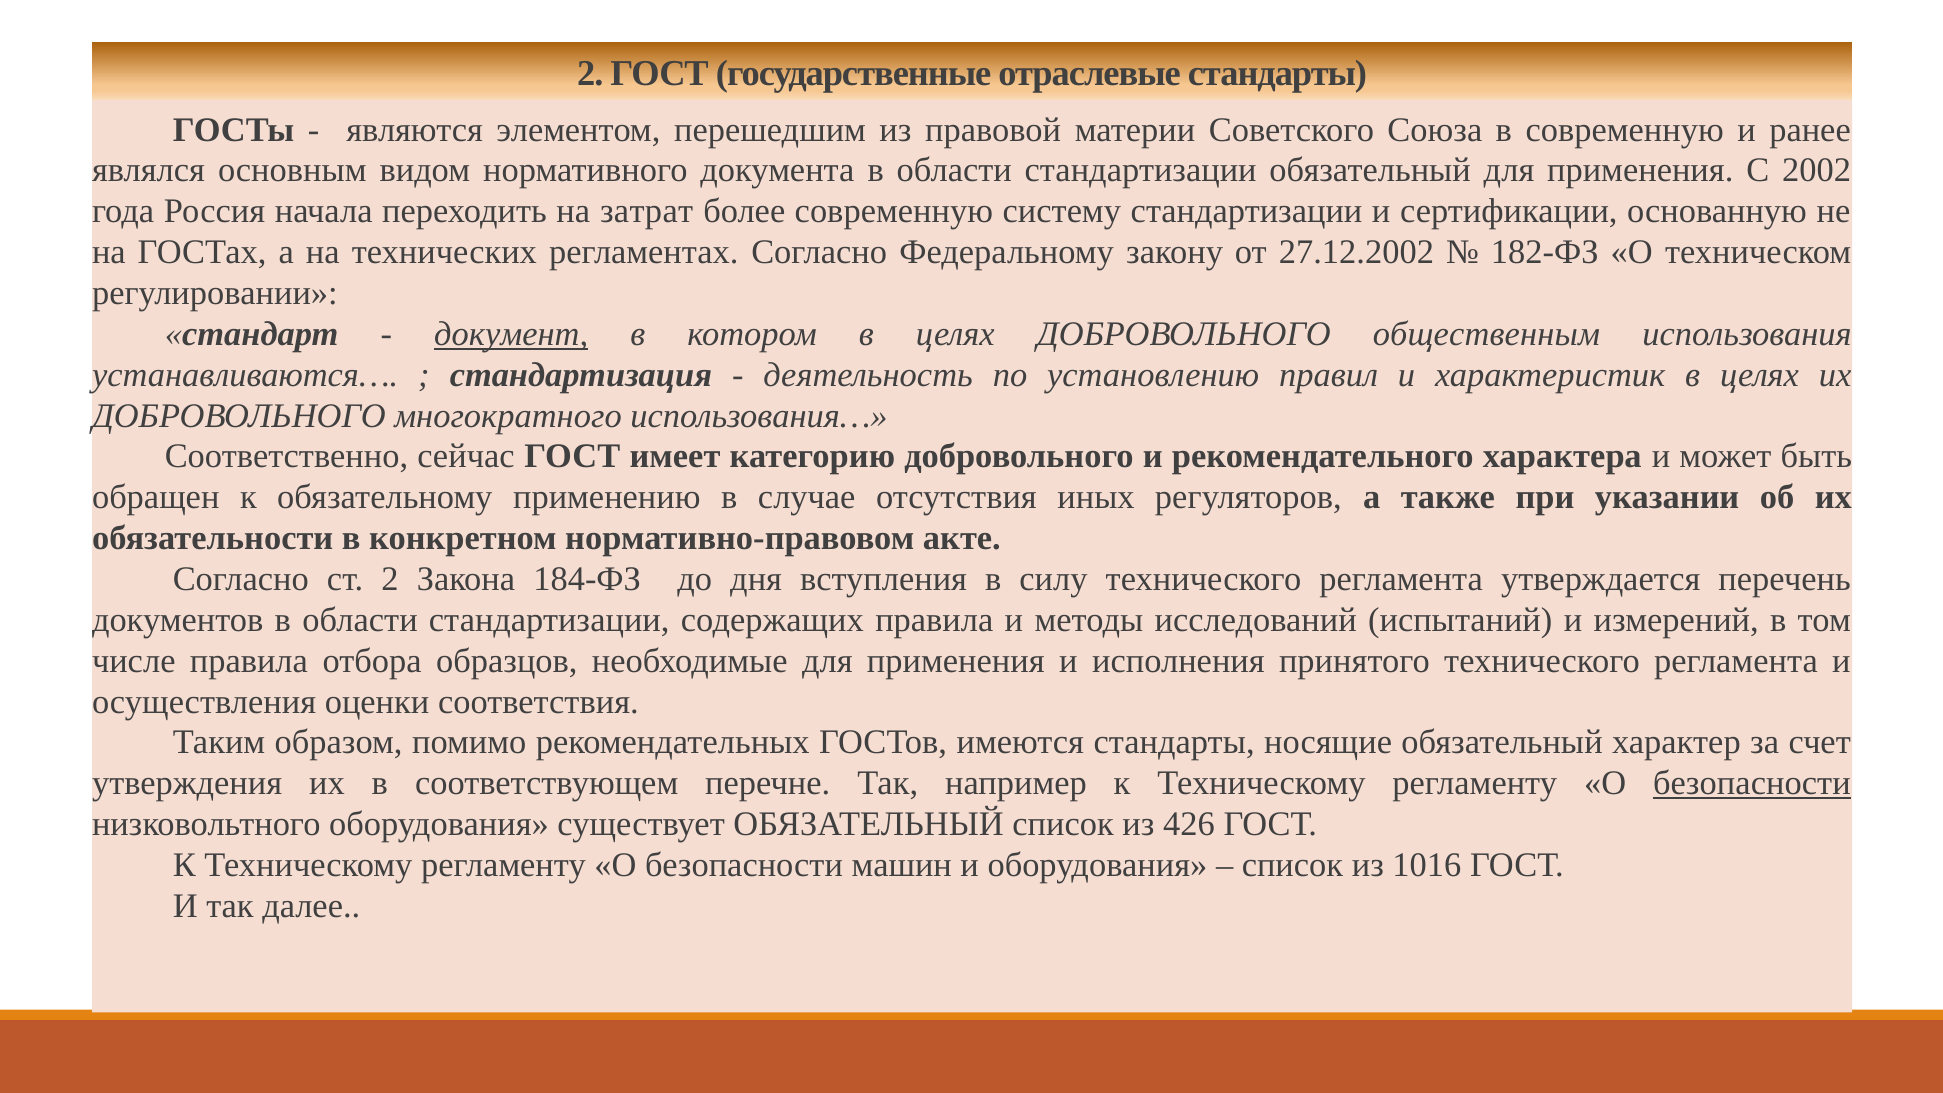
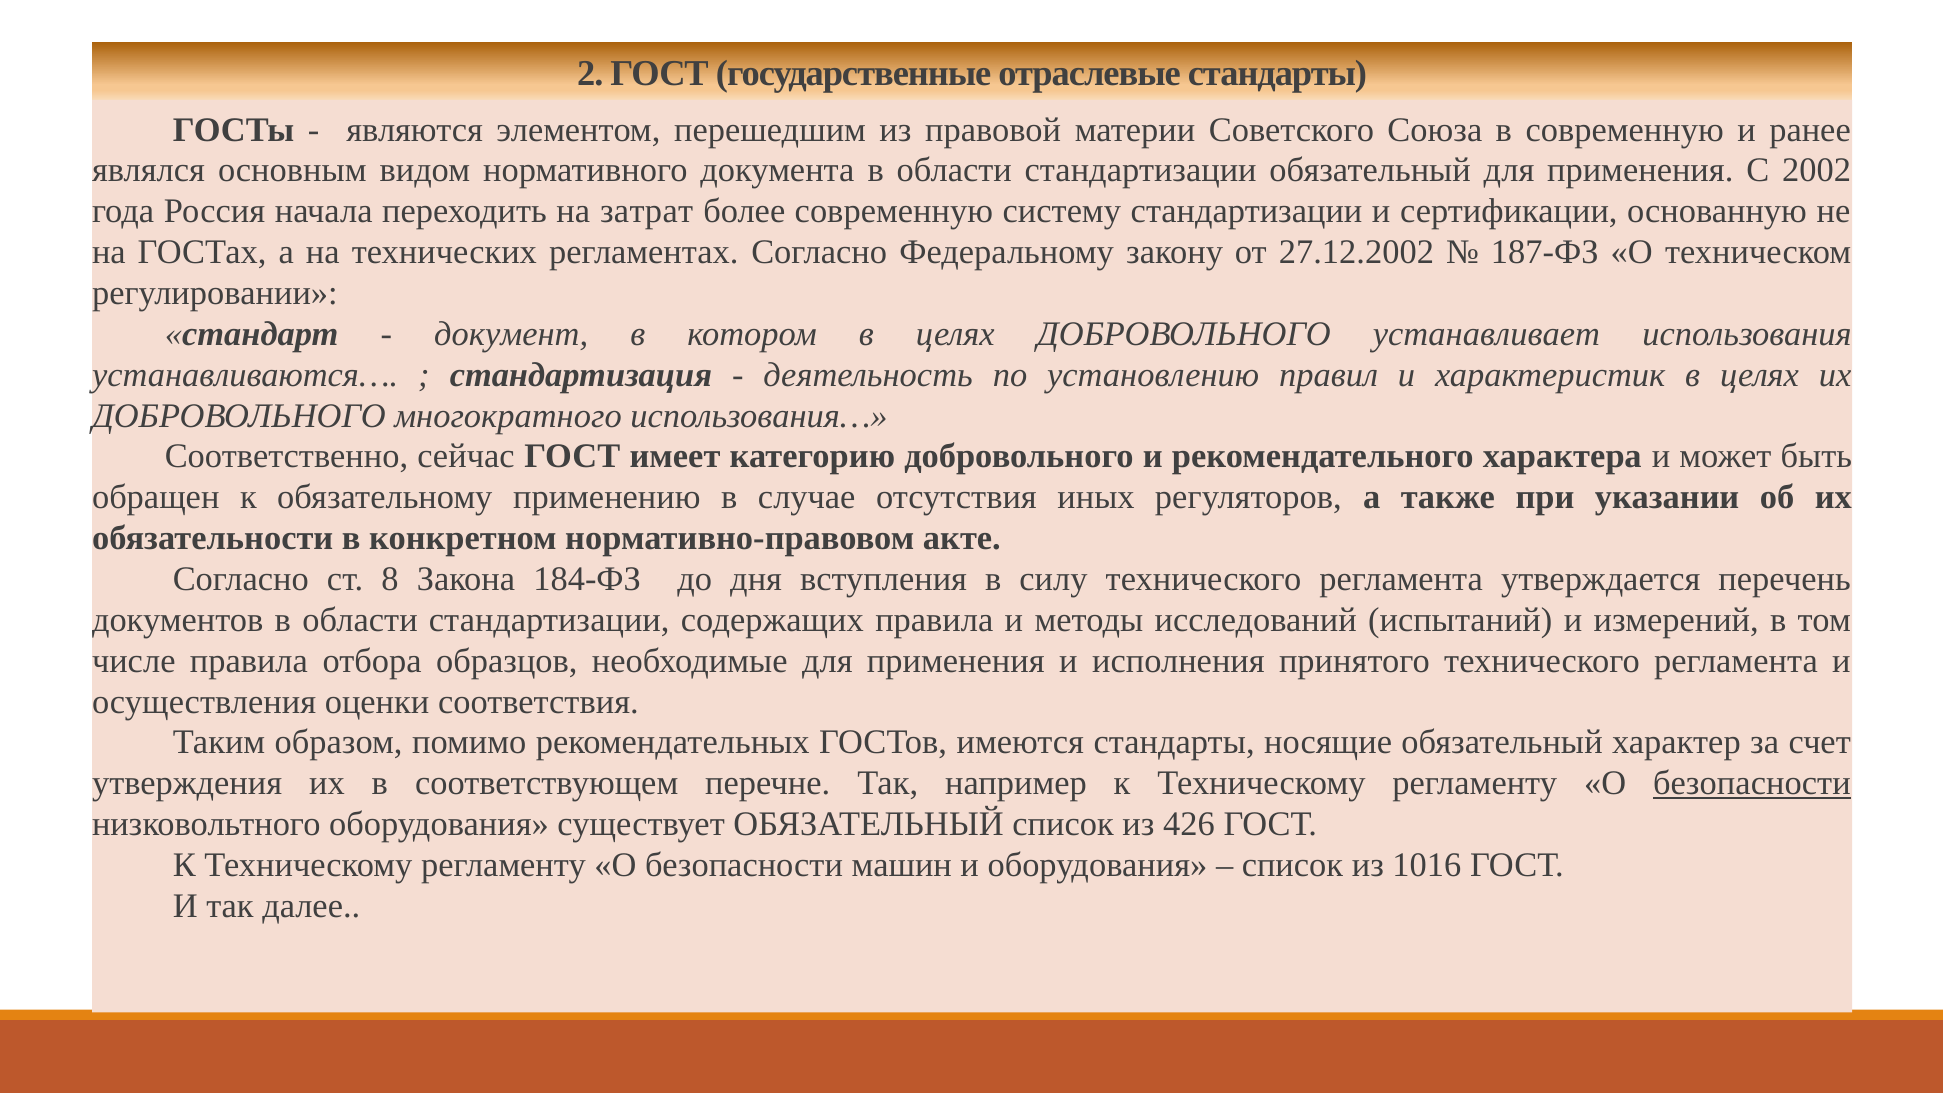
182-ФЗ: 182-ФЗ -> 187-ФЗ
документ underline: present -> none
общественным: общественным -> устанавливает
ст 2: 2 -> 8
